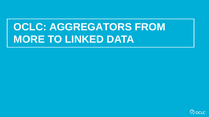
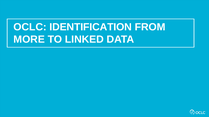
AGGREGATORS: AGGREGATORS -> IDENTIFICATION
